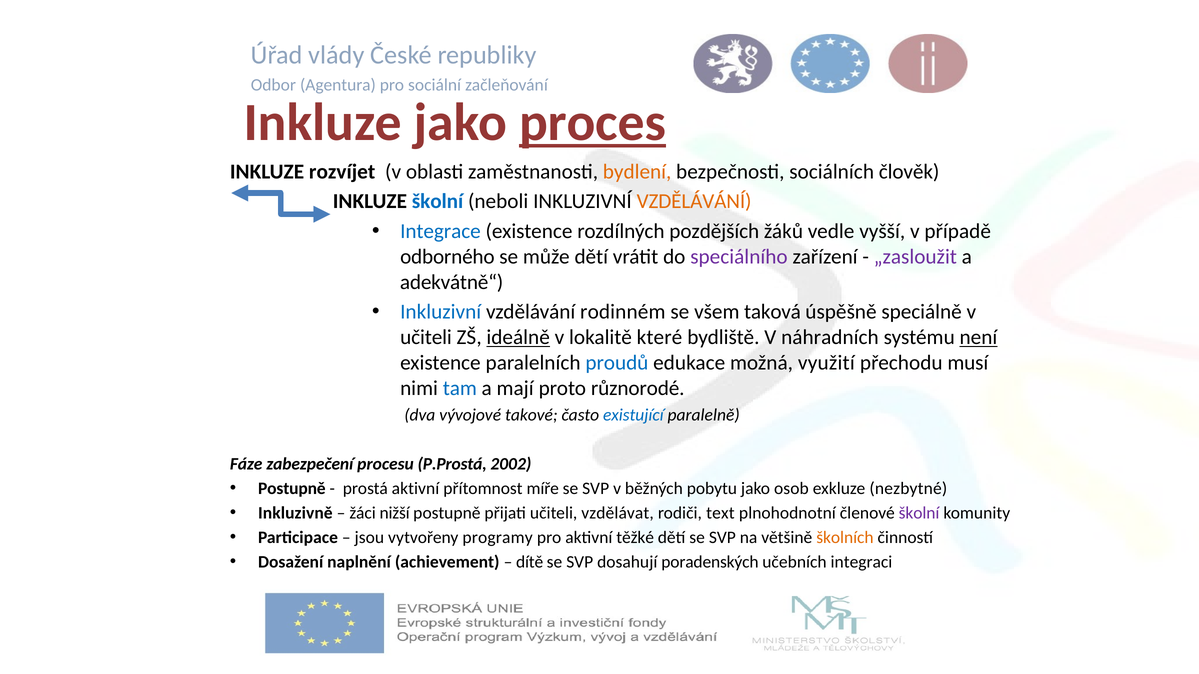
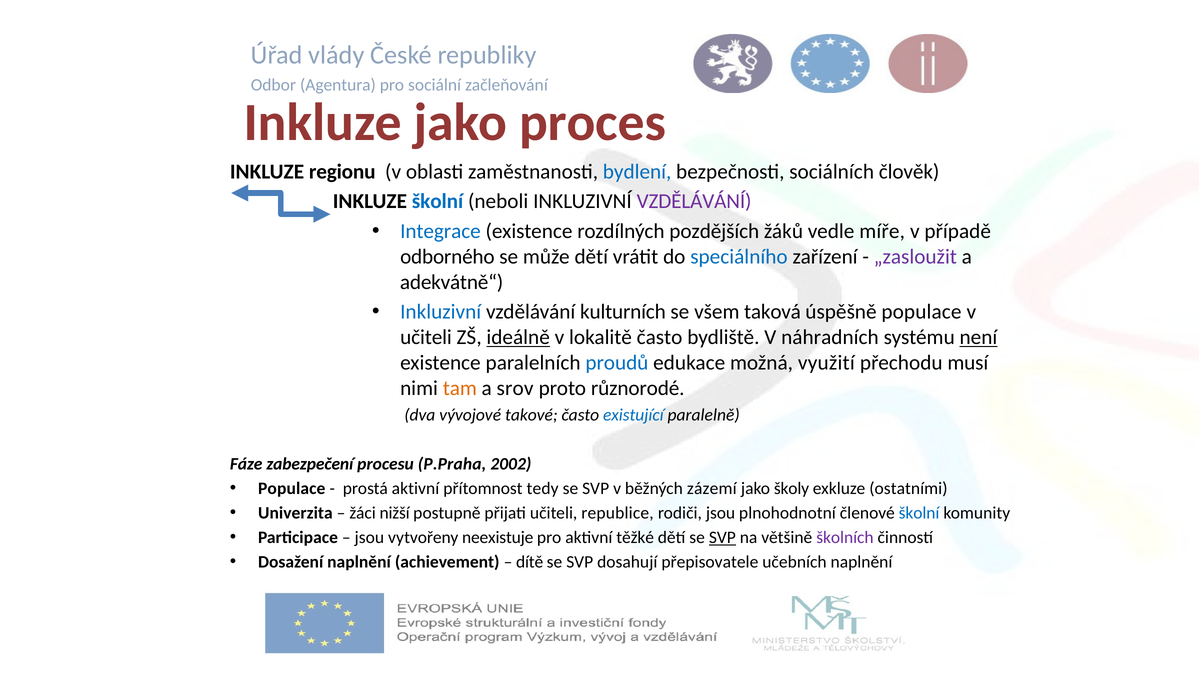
proces underline: present -> none
rozvíjet: rozvíjet -> regionu
bydlení colour: orange -> blue
VZDĚLÁVÁNÍ at (694, 202) colour: orange -> purple
vyšší: vyšší -> míře
speciálního colour: purple -> blue
rodinném: rodinném -> kulturních
úspěšně speciálně: speciálně -> populace
lokalitě které: které -> často
tam colour: blue -> orange
mají: mají -> srov
P.Prostá: P.Prostá -> P.Praha
Postupně at (292, 489): Postupně -> Populace
míře: míře -> tedy
pobytu: pobytu -> zázemí
osob: osob -> školy
nezbytné: nezbytné -> ostatními
Inkluzivně: Inkluzivně -> Univerzita
vzdělávat: vzdělávat -> republice
rodiči text: text -> jsou
školní at (919, 513) colour: purple -> blue
programy: programy -> neexistuje
SVP at (722, 538) underline: none -> present
školních colour: orange -> purple
poradenských: poradenských -> přepisovatele
učebních integraci: integraci -> naplnění
